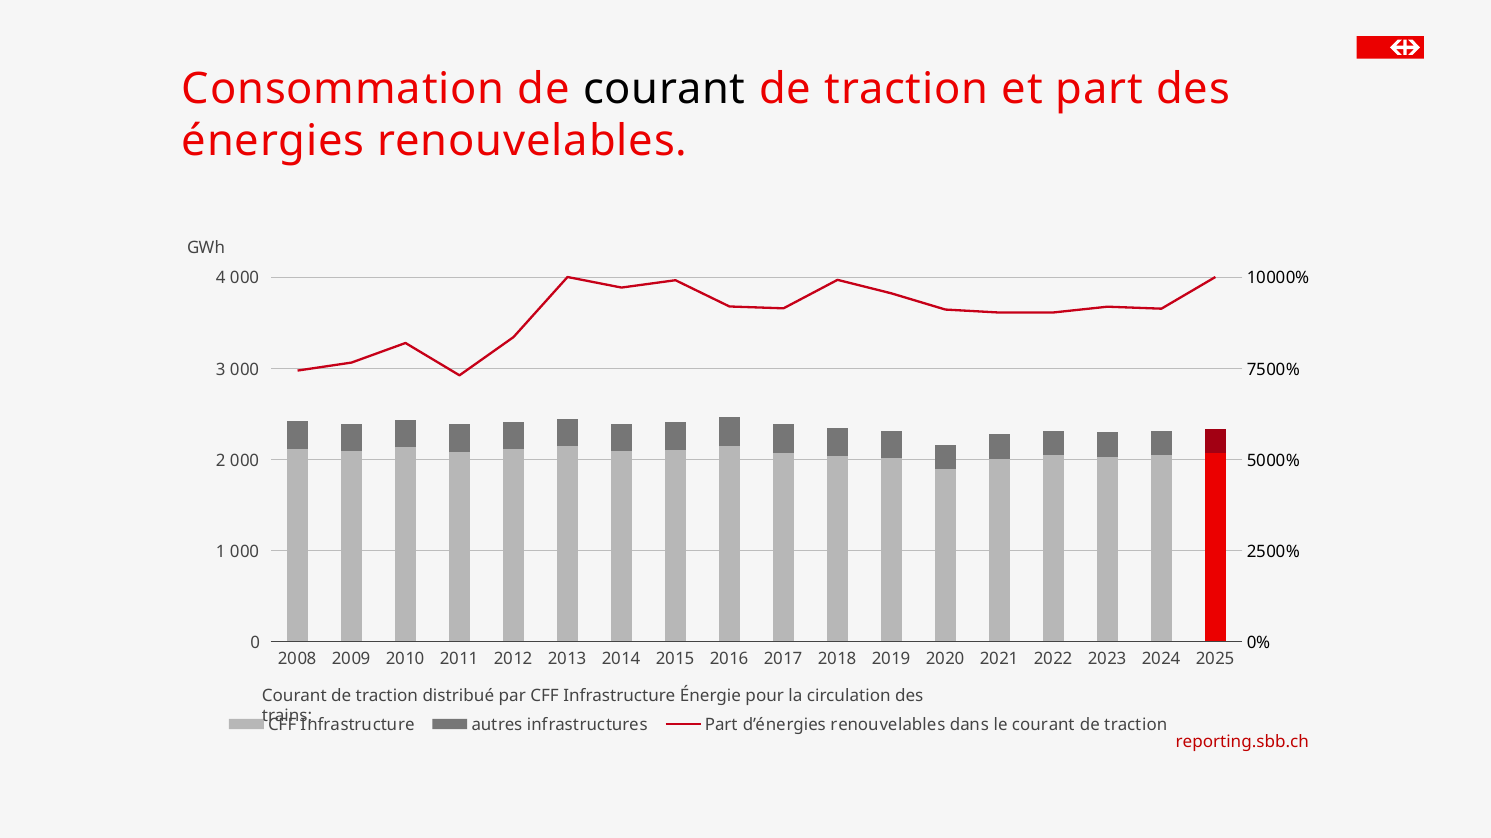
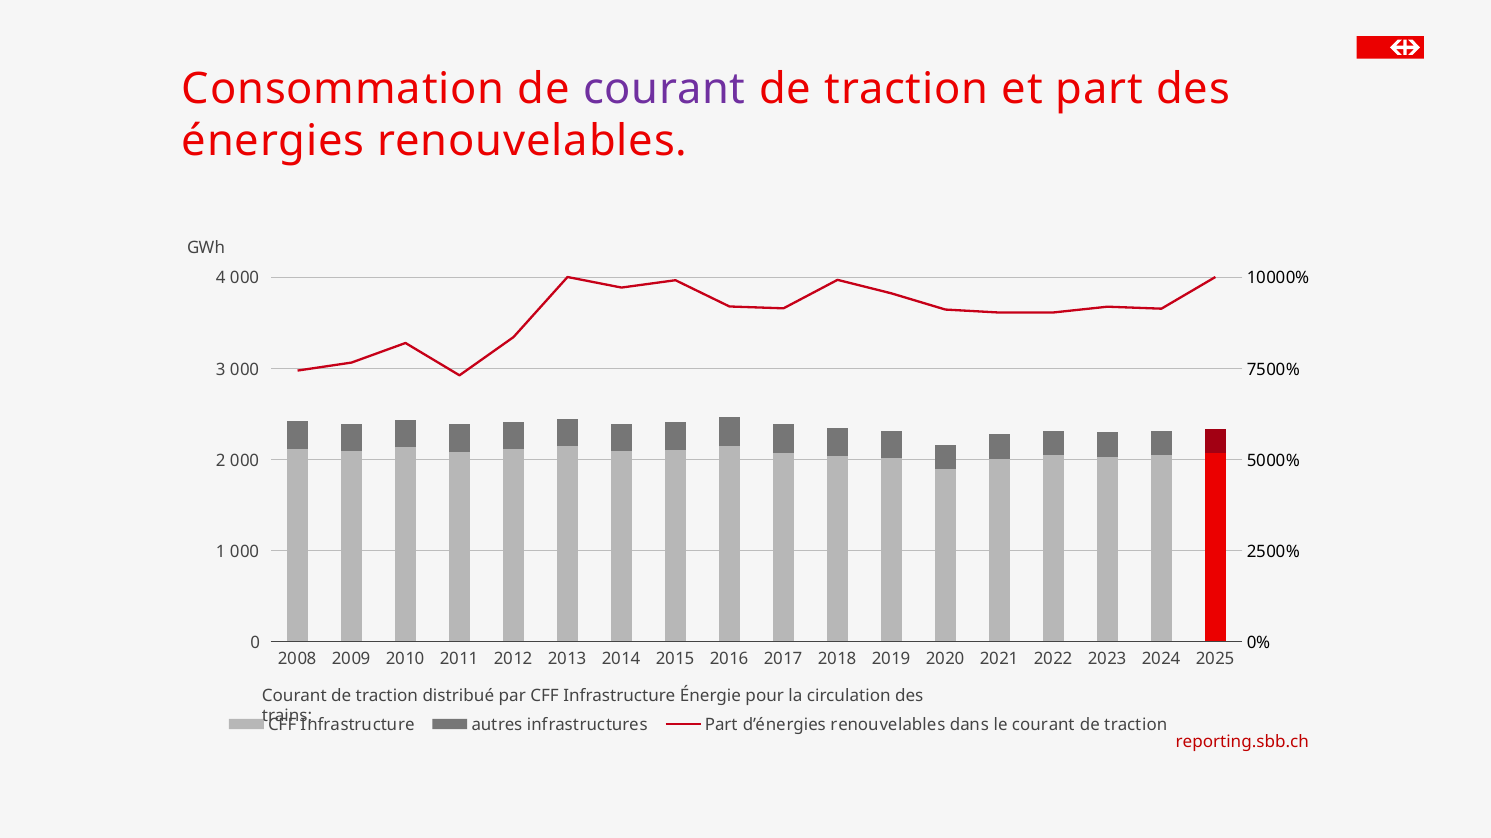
courant at (664, 89) colour: black -> purple
